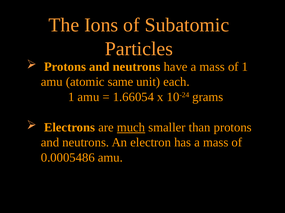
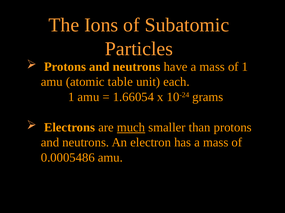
same: same -> table
